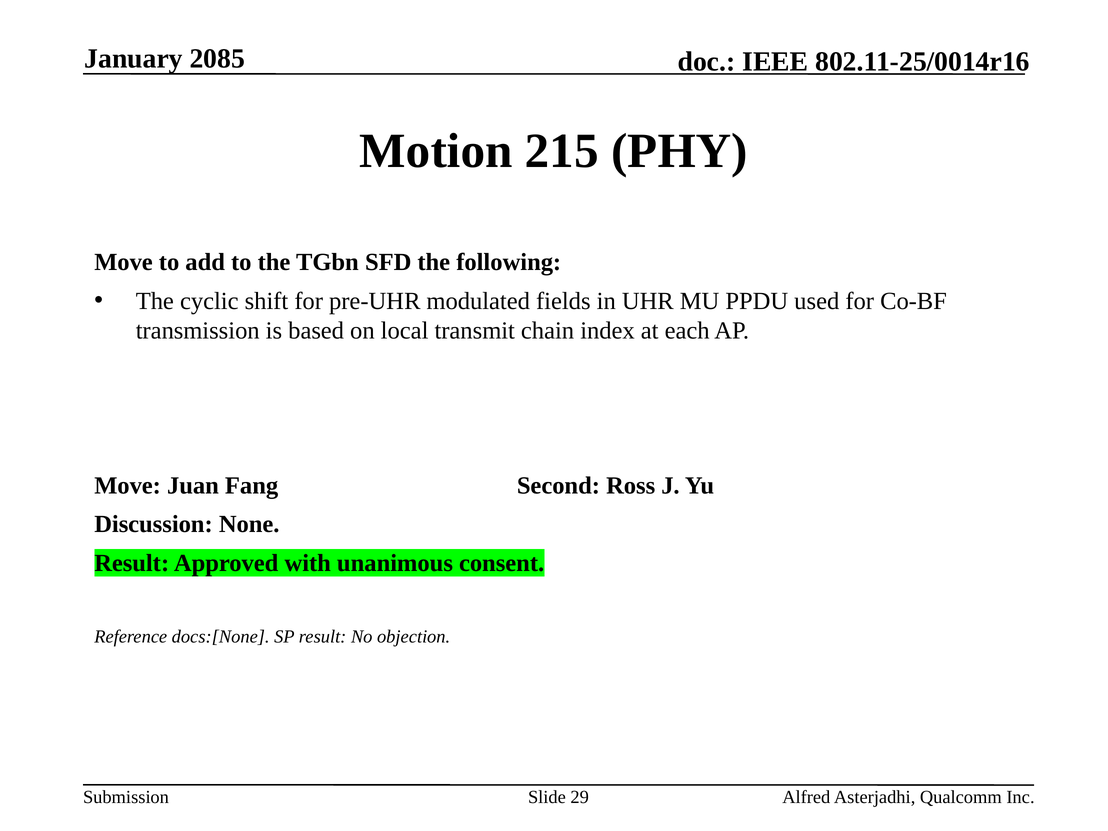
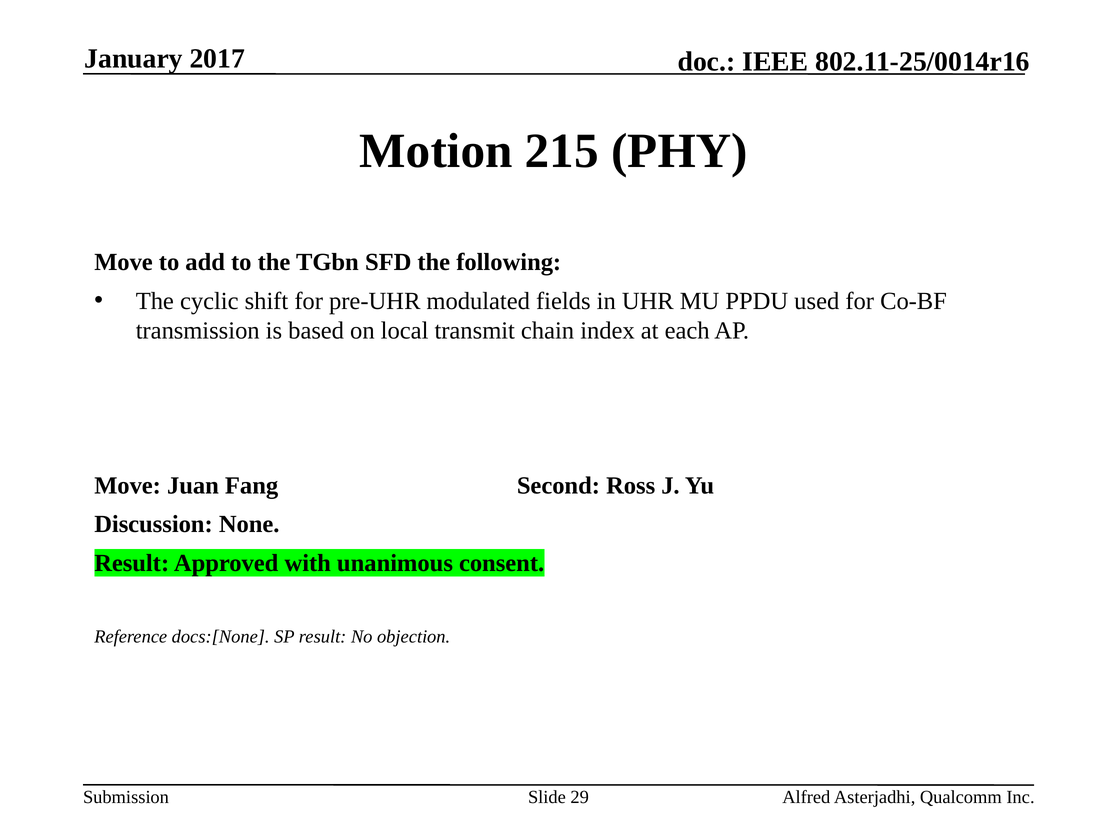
2085: 2085 -> 2017
